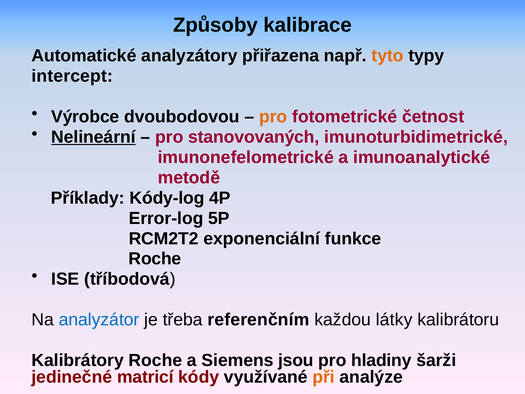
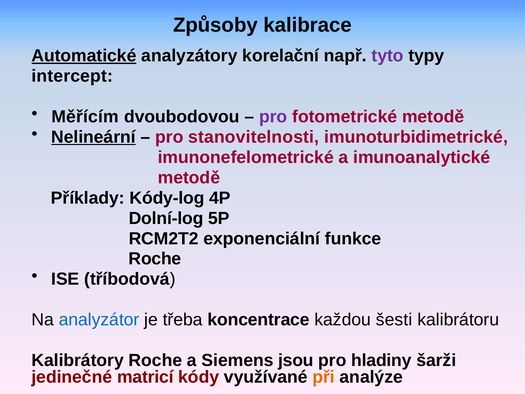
Automatické underline: none -> present
přiřazena: přiřazena -> korelační
tyto colour: orange -> purple
Výrobce: Výrobce -> Měřícím
pro at (273, 117) colour: orange -> purple
fotometrické četnost: četnost -> metodě
stanovovaných: stanovovaných -> stanovitelnosti
Error-log: Error-log -> Dolní-log
referenčním: referenčním -> koncentrace
látky: látky -> šesti
